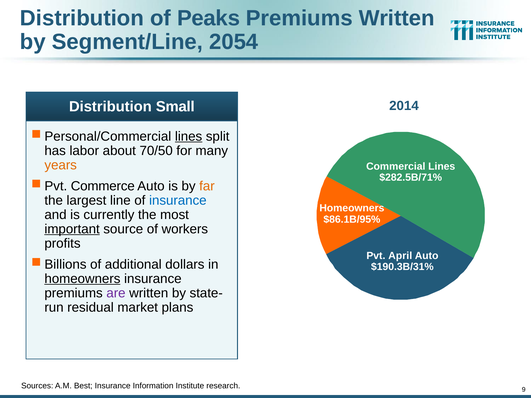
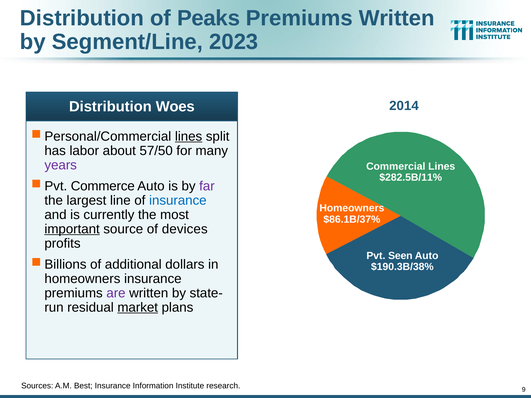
2054: 2054 -> 2023
Small: Small -> Woes
70/50: 70/50 -> 57/50
years colour: orange -> purple
$282.5B/71%: $282.5B/71% -> $282.5B/11%
far colour: orange -> purple
$86.1B/95%: $86.1B/95% -> $86.1B/37%
workers: workers -> devices
April: April -> Seen
$190.3B/31%: $190.3B/31% -> $190.3B/38%
homeowners at (82, 279) underline: present -> none
market underline: none -> present
